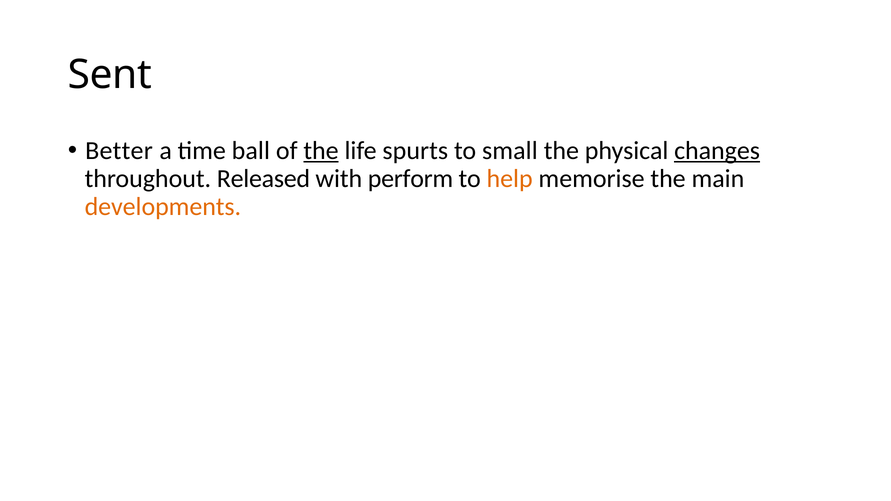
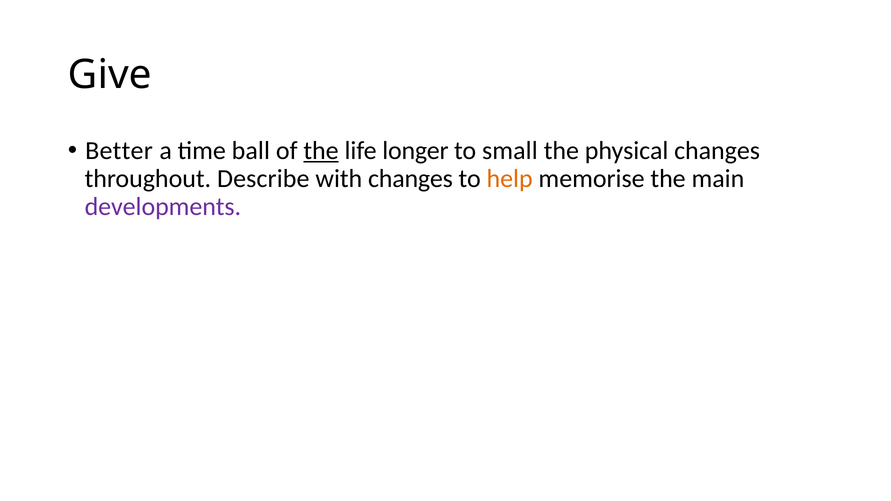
Sent: Sent -> Give
spurts: spurts -> longer
changes at (717, 151) underline: present -> none
Released: Released -> Describe
with perform: perform -> changes
developments colour: orange -> purple
